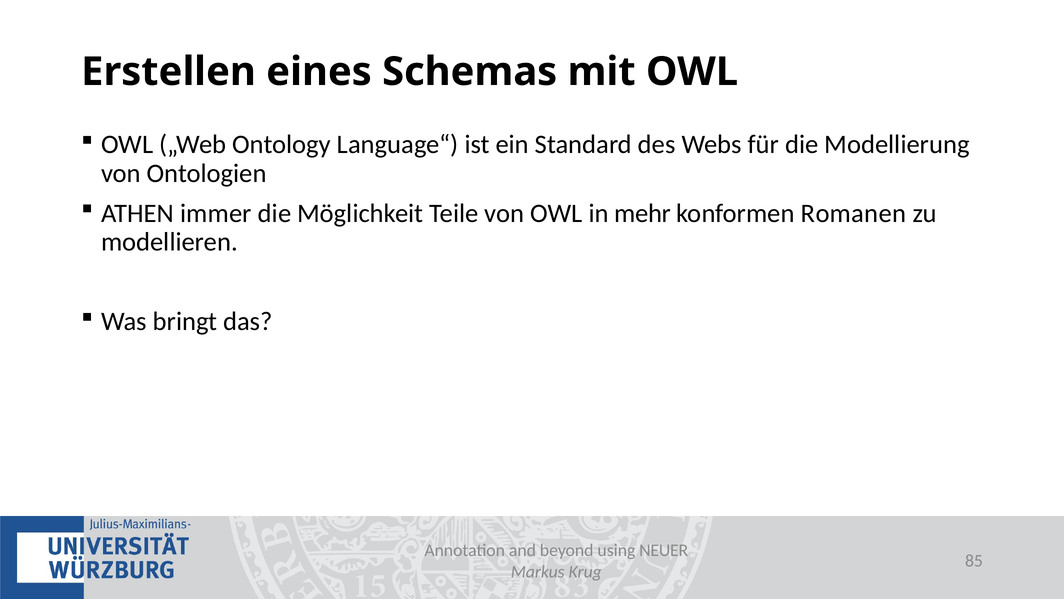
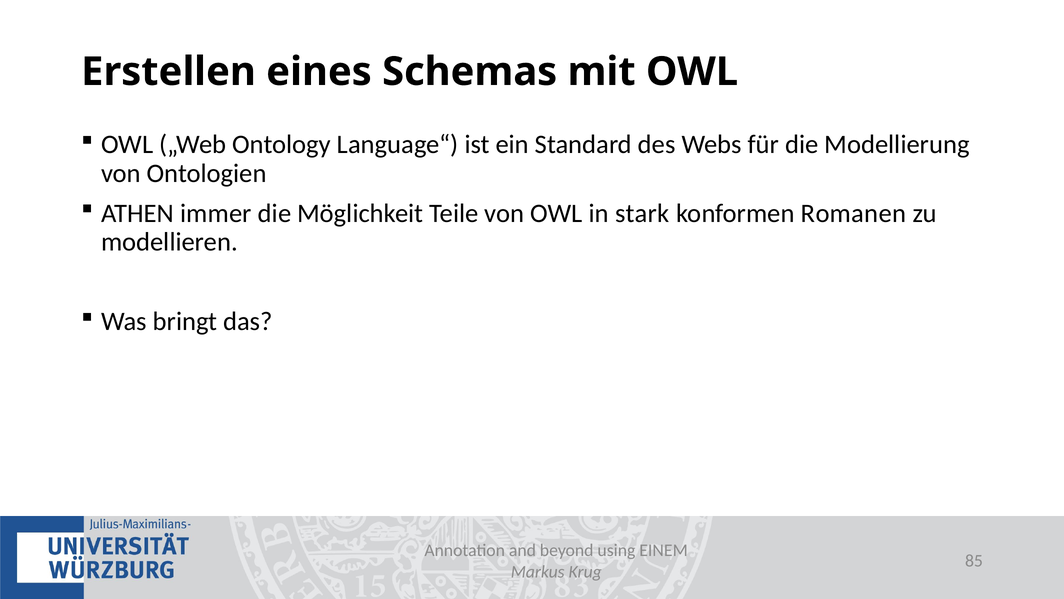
mehr: mehr -> stark
NEUER: NEUER -> EINEM
